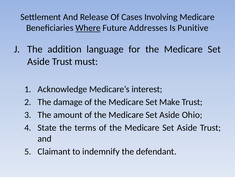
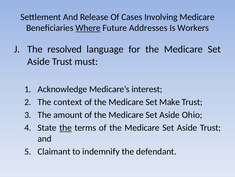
Punitive: Punitive -> Workers
addition: addition -> resolved
damage: damage -> context
the at (66, 127) underline: none -> present
